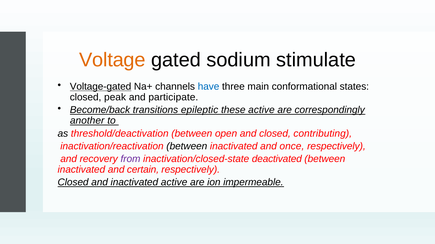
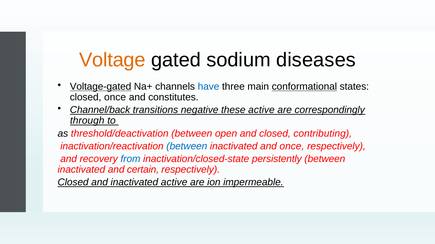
stimulate: stimulate -> diseases
conformational underline: none -> present
closed peak: peak -> once
participate: participate -> constitutes
Become/back: Become/back -> Channel/back
epileptic: epileptic -> negative
another: another -> through
between at (187, 147) colour: black -> blue
from colour: purple -> blue
deactivated: deactivated -> persistently
